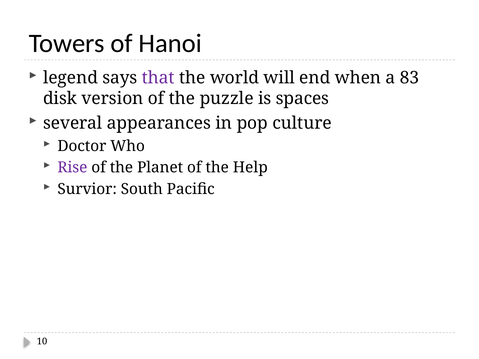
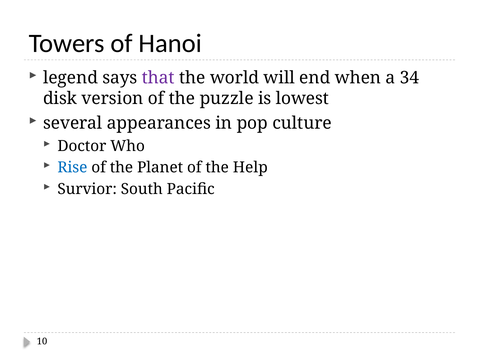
83: 83 -> 34
spaces: spaces -> lowest
Rise colour: purple -> blue
